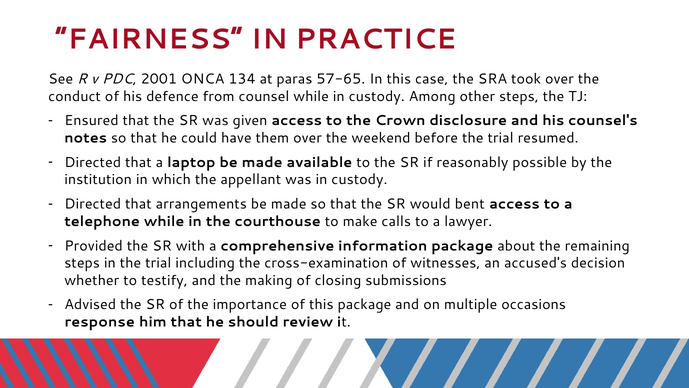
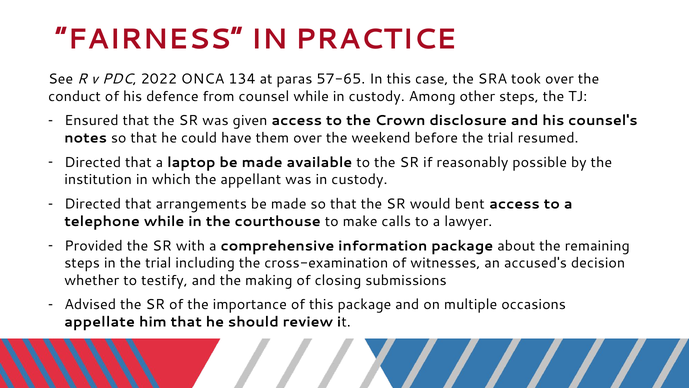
2001: 2001 -> 2022
response: response -> appellate
